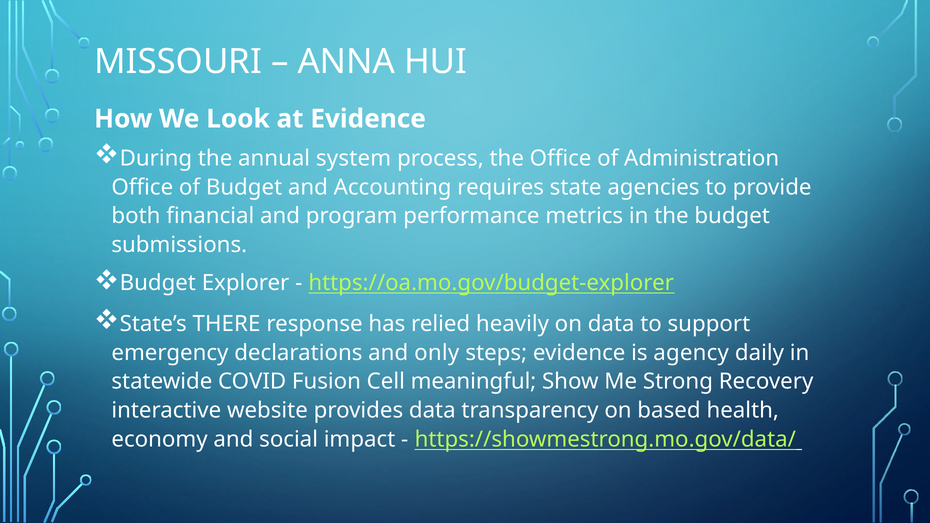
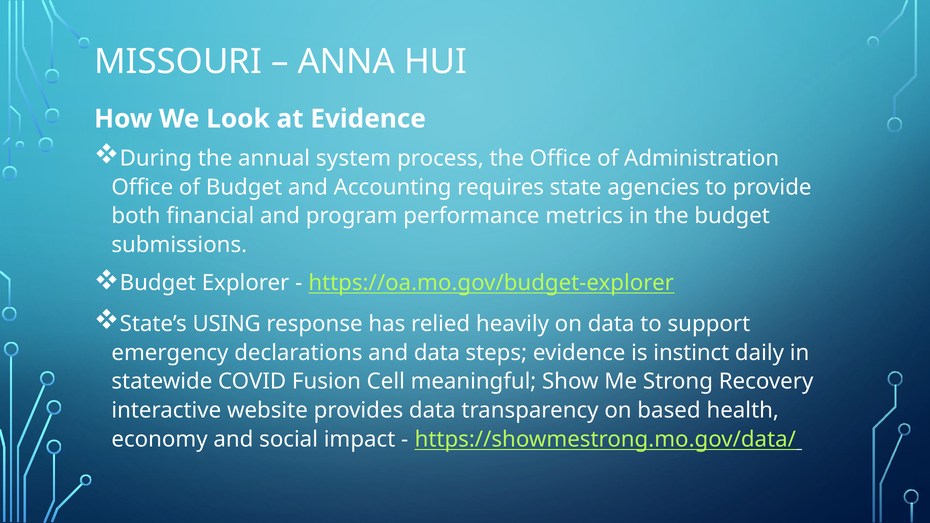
THERE: THERE -> USING
and only: only -> data
agency: agency -> instinct
